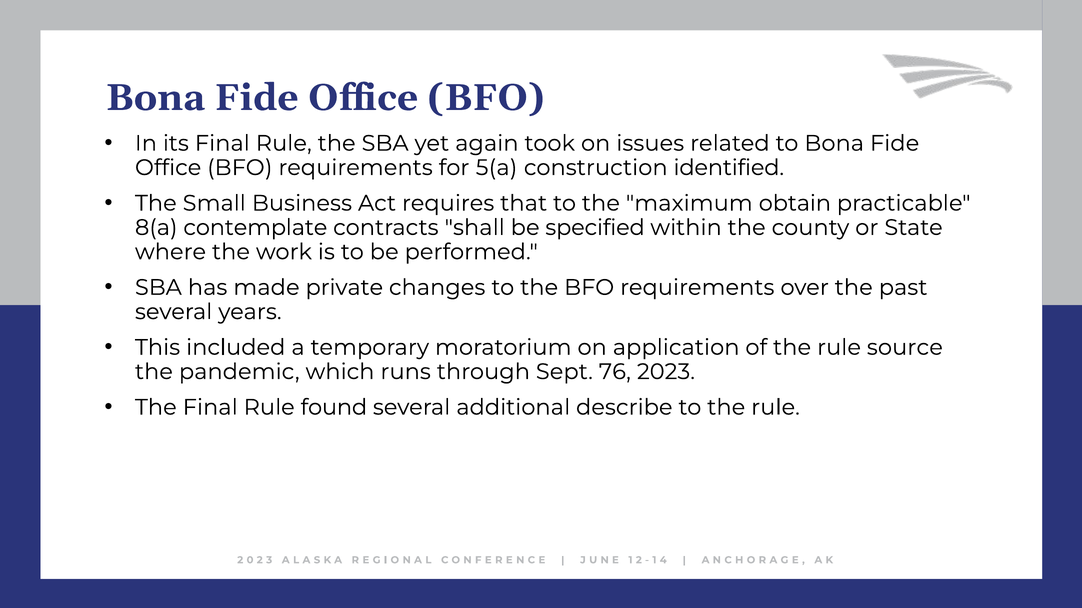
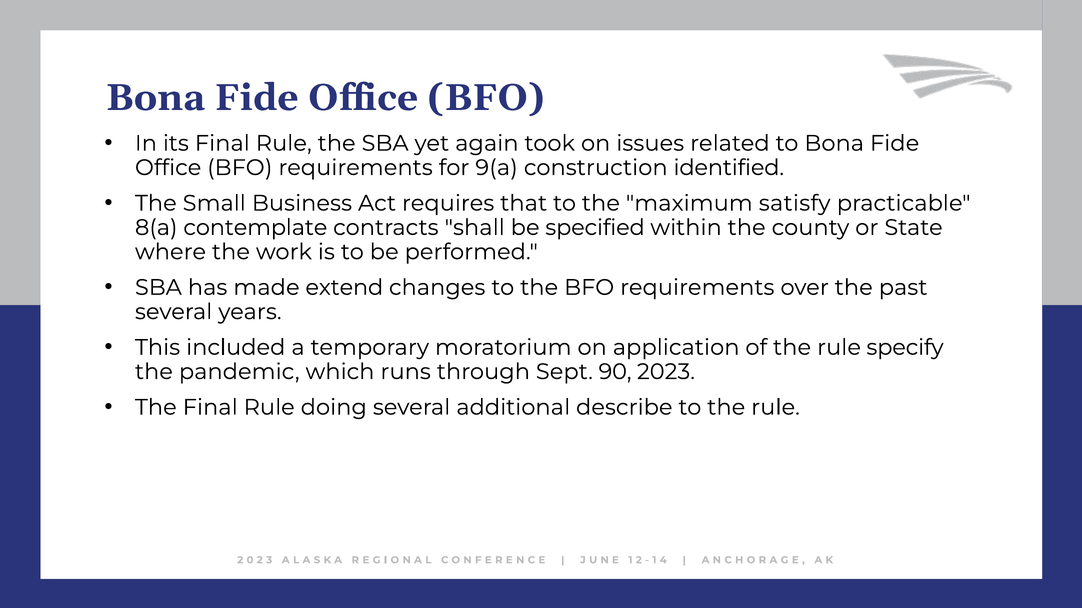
5(a: 5(a -> 9(a
obtain: obtain -> satisfy
private: private -> extend
source: source -> specify
76: 76 -> 90
found: found -> doing
